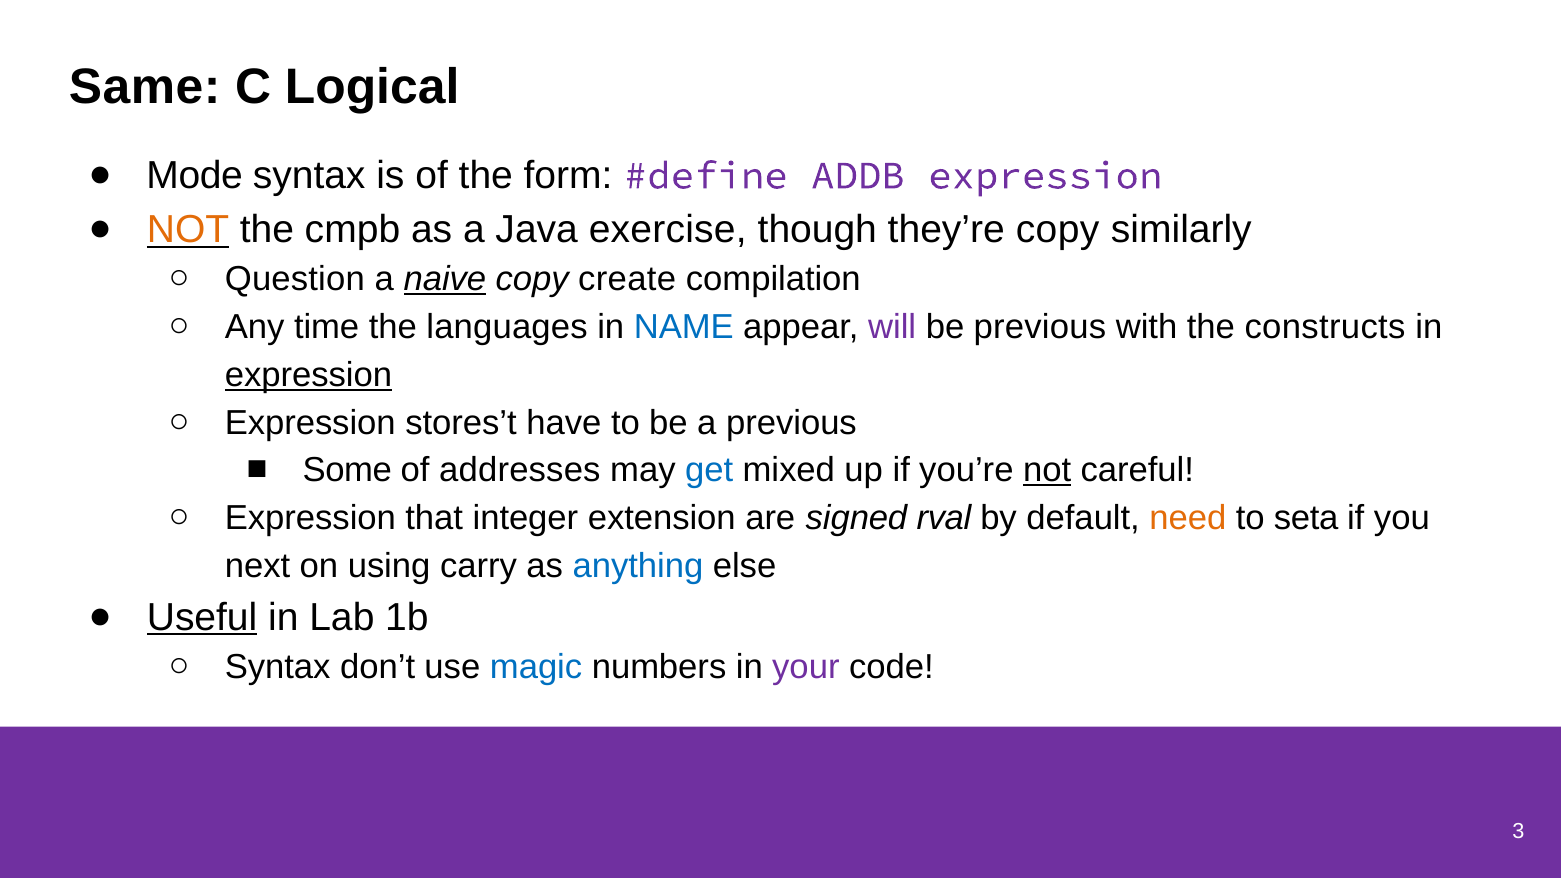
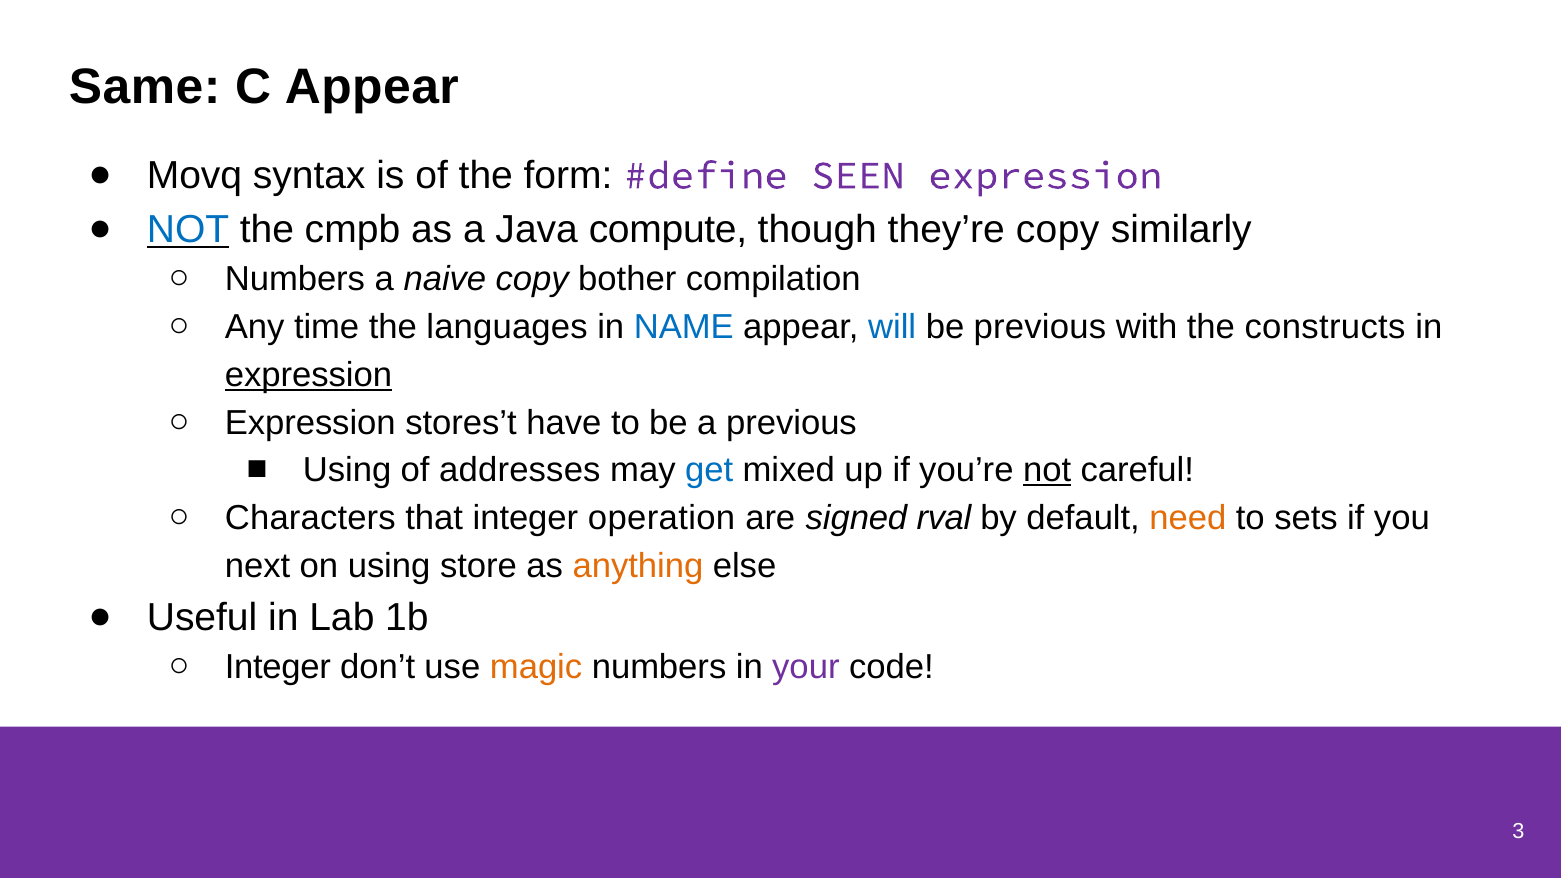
C Logical: Logical -> Appear
Mode: Mode -> Movq
ADDB: ADDB -> SEEN
NOT at (188, 229) colour: orange -> blue
exercise: exercise -> compute
Question at (295, 279): Question -> Numbers
naive underline: present -> none
create: create -> bother
will colour: purple -> blue
Some at (347, 470): Some -> Using
Expression at (310, 518): Expression -> Characters
extension: extension -> operation
seta: seta -> sets
carry: carry -> store
anything colour: blue -> orange
Useful underline: present -> none
Syntax at (278, 668): Syntax -> Integer
magic colour: blue -> orange
